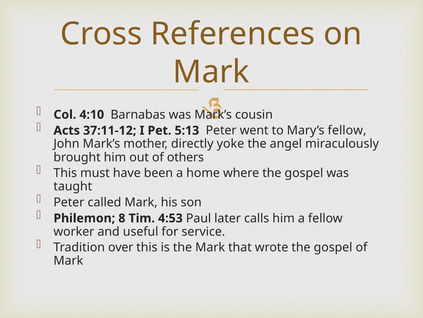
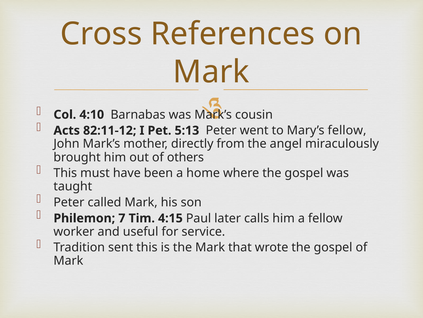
37:11-12: 37:11-12 -> 82:11-12
yoke: yoke -> from
8: 8 -> 7
4:53: 4:53 -> 4:15
over: over -> sent
